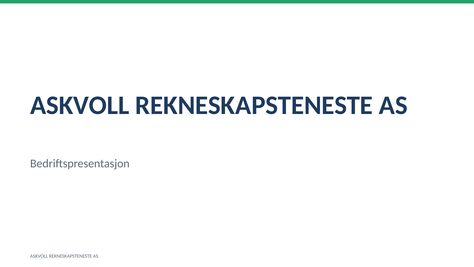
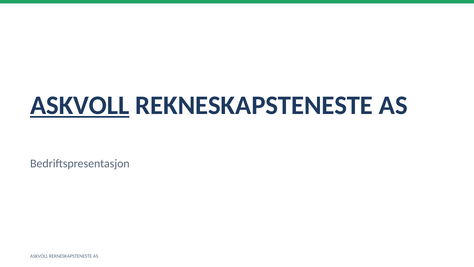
ASKVOLL at (80, 105) underline: none -> present
